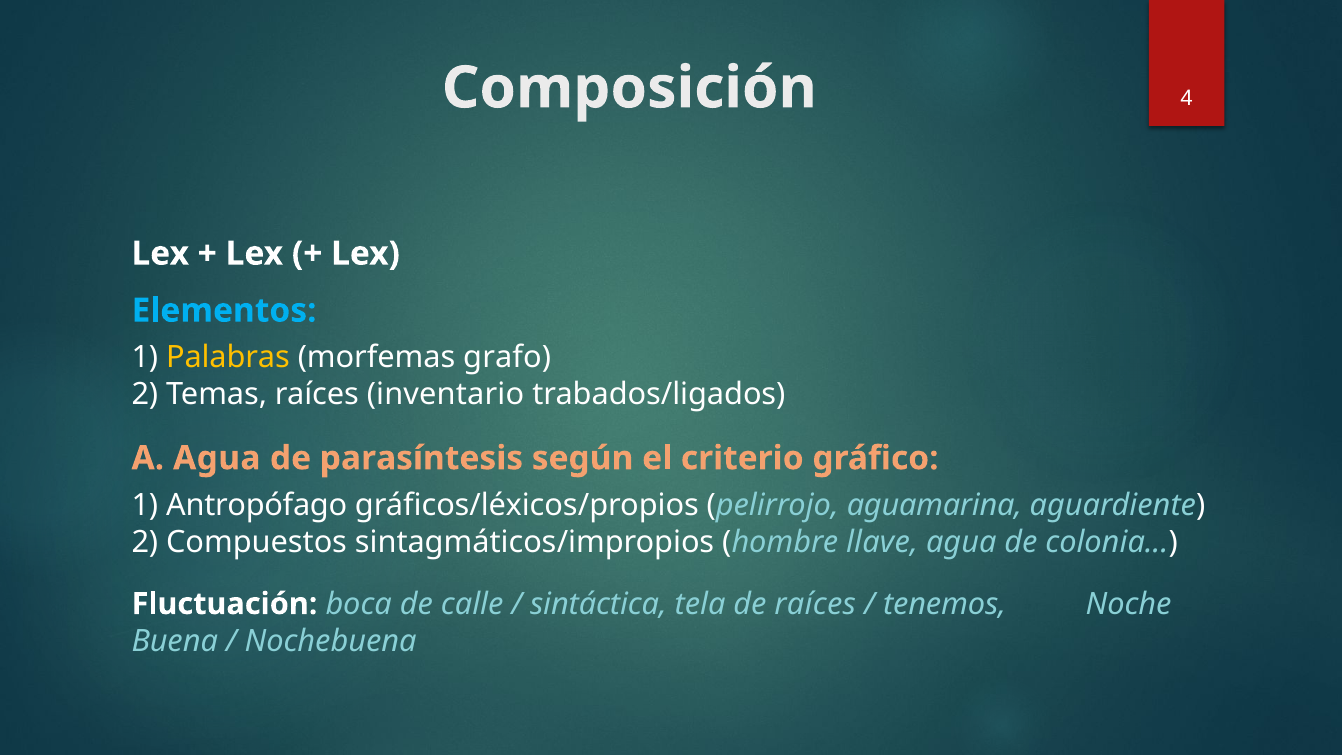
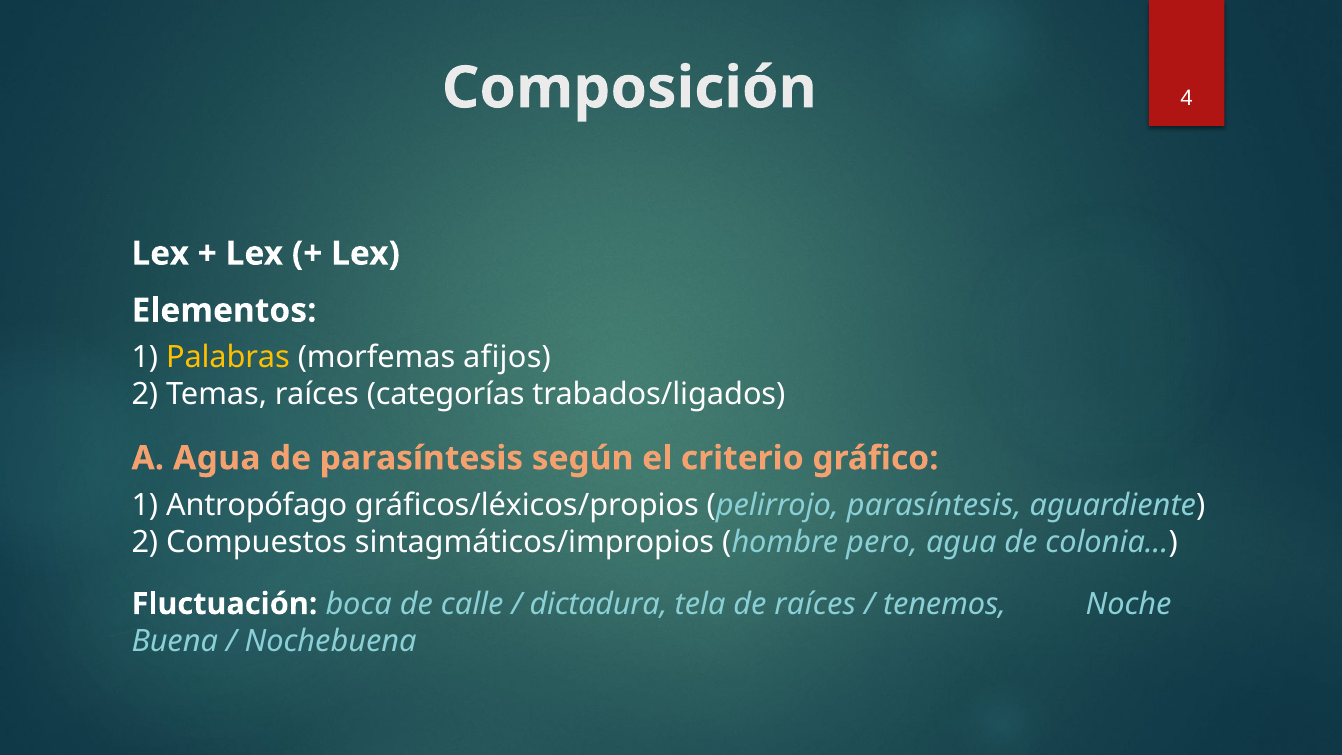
Elementos colour: light blue -> white
grafo: grafo -> afijos
inventario: inventario -> categorías
pelirrojo aguamarina: aguamarina -> parasíntesis
llave: llave -> pero
sintáctica: sintáctica -> dictadura
